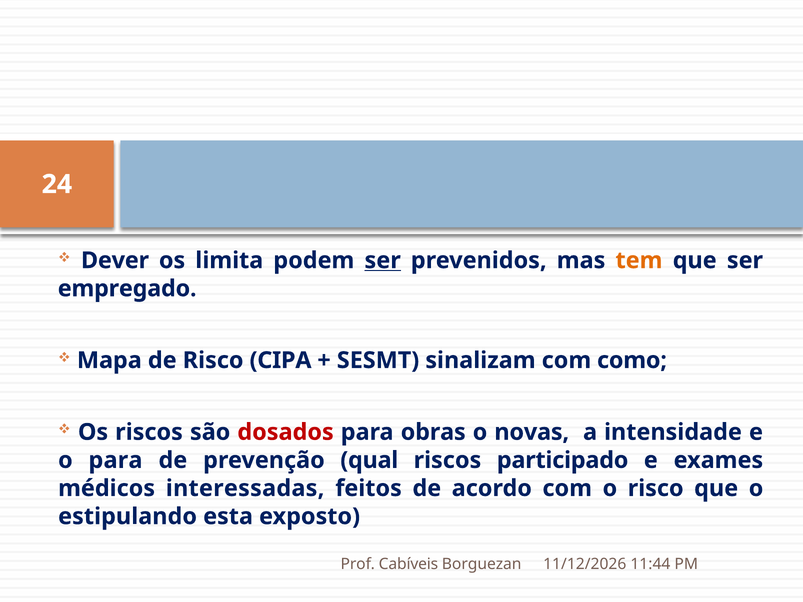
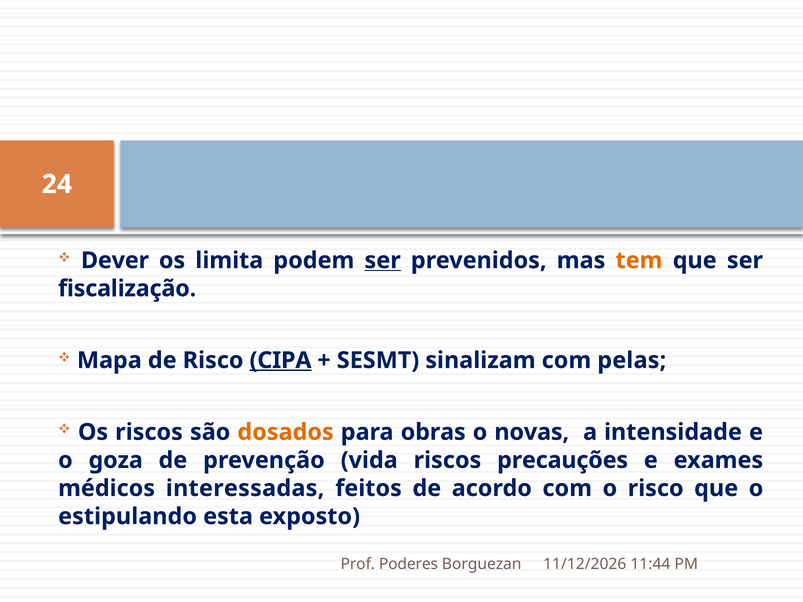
empregado: empregado -> fiscalização
CIPA underline: none -> present
como: como -> pelas
dosados colour: red -> orange
o para: para -> goza
qual: qual -> vida
participado: participado -> precauções
Cabíveis: Cabíveis -> Poderes
